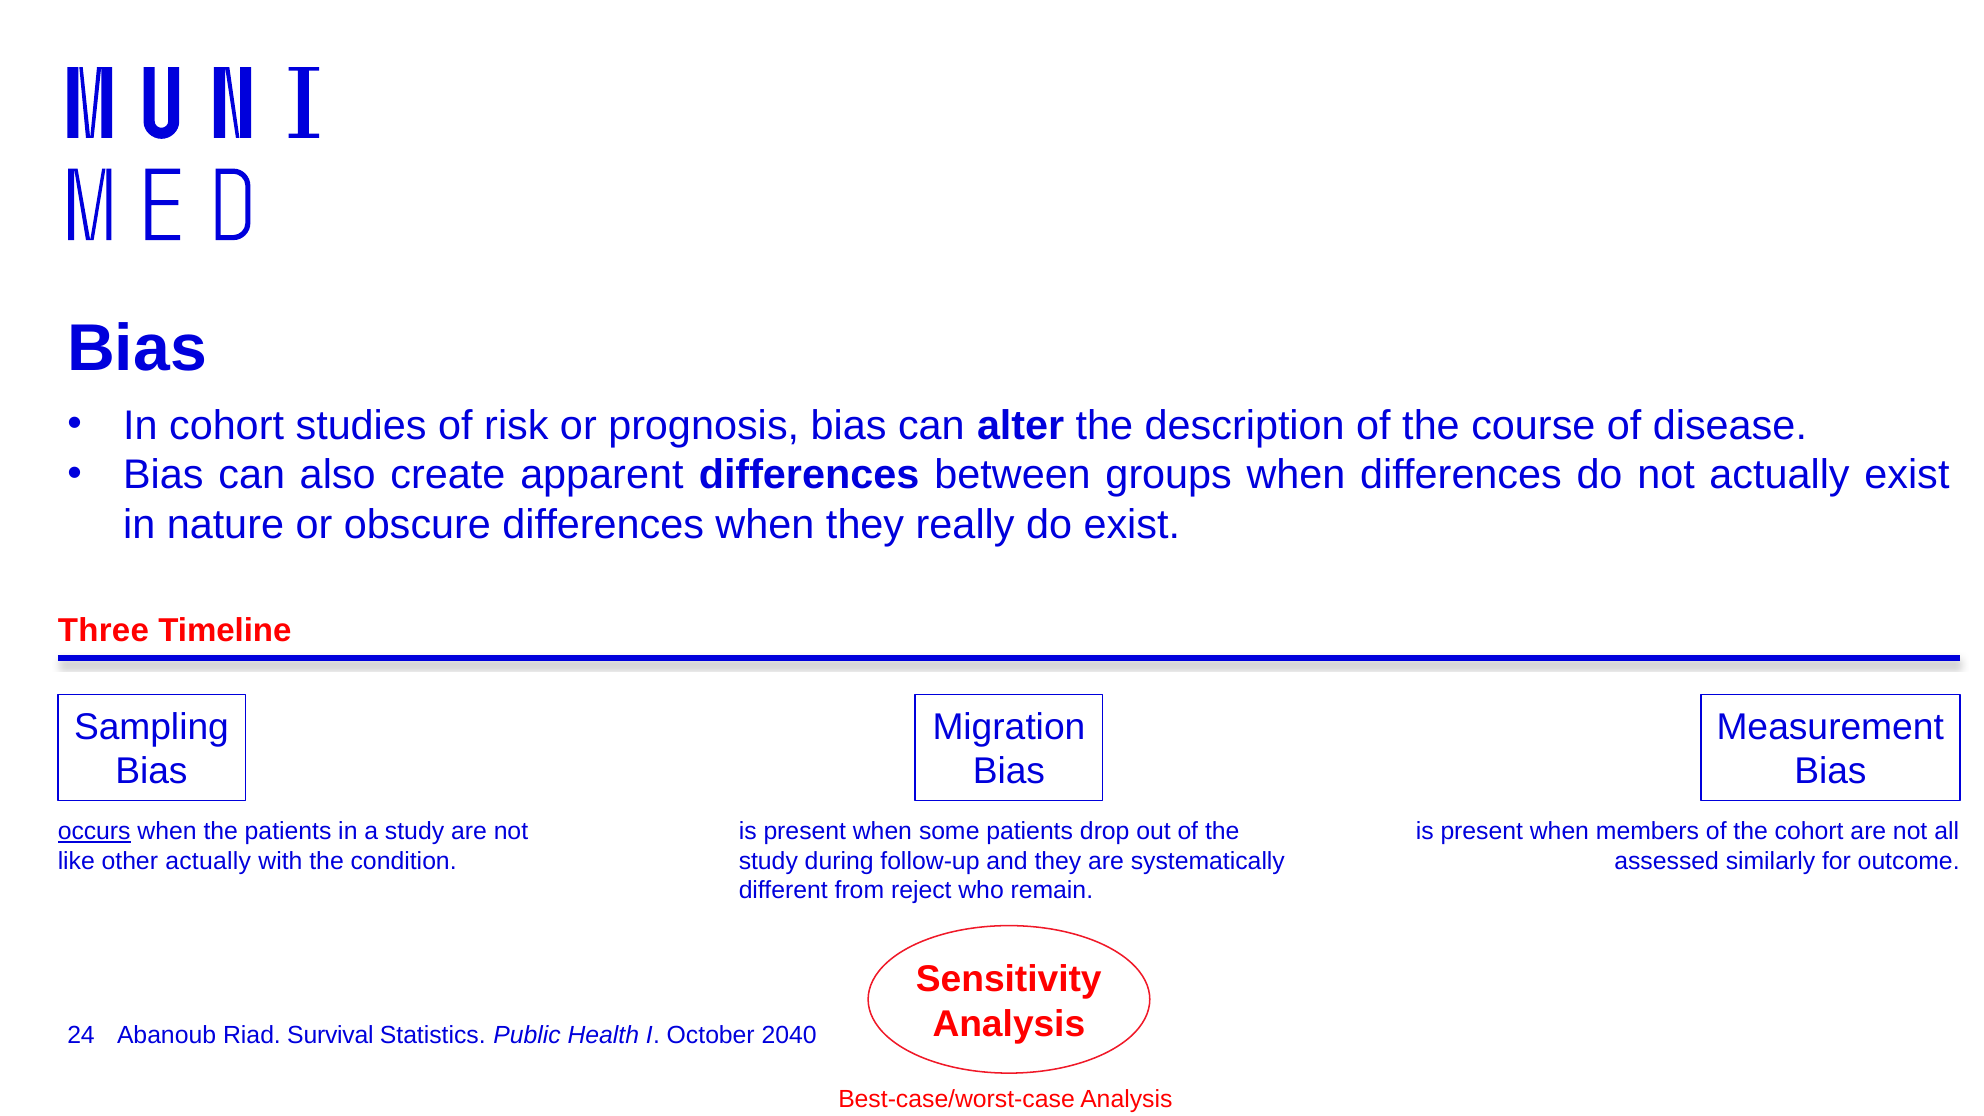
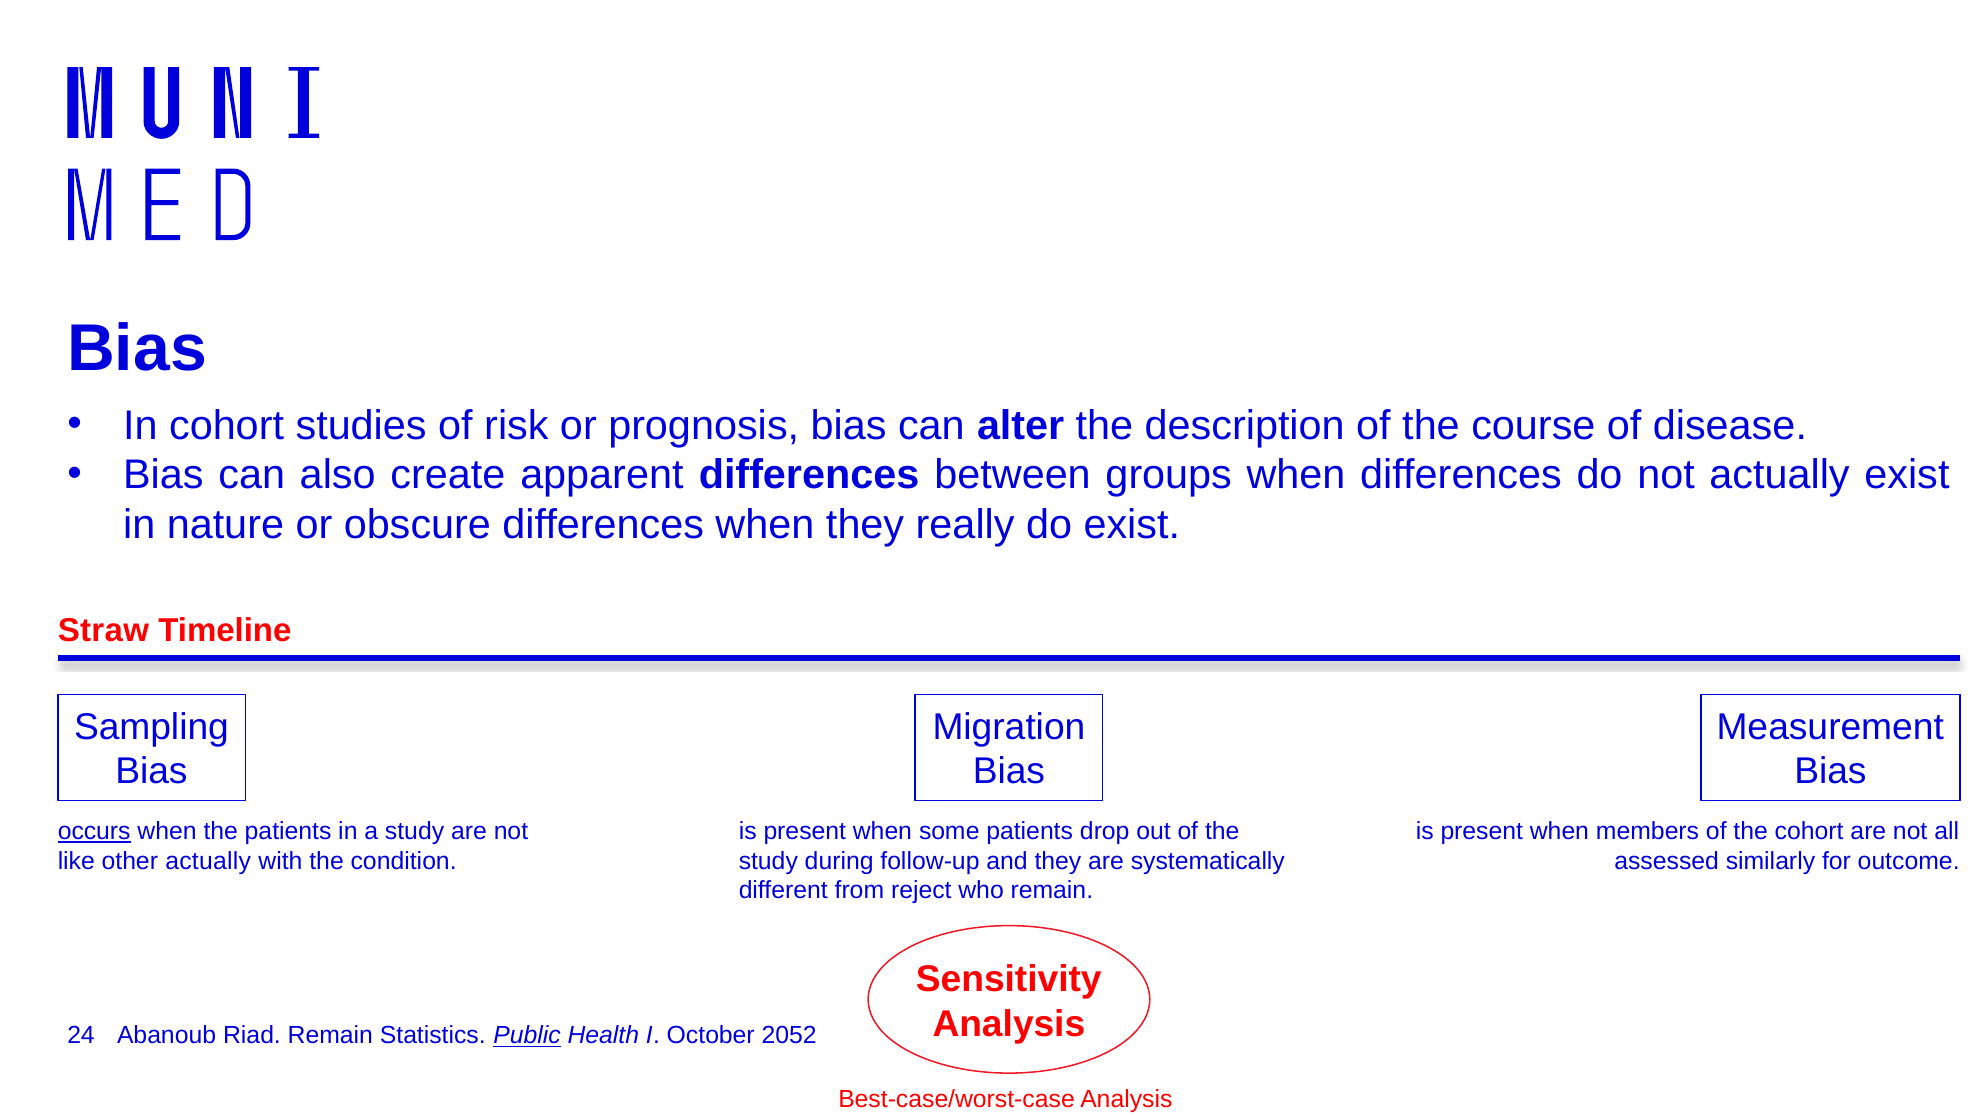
Three: Three -> Straw
Riad Survival: Survival -> Remain
Public underline: none -> present
2040: 2040 -> 2052
